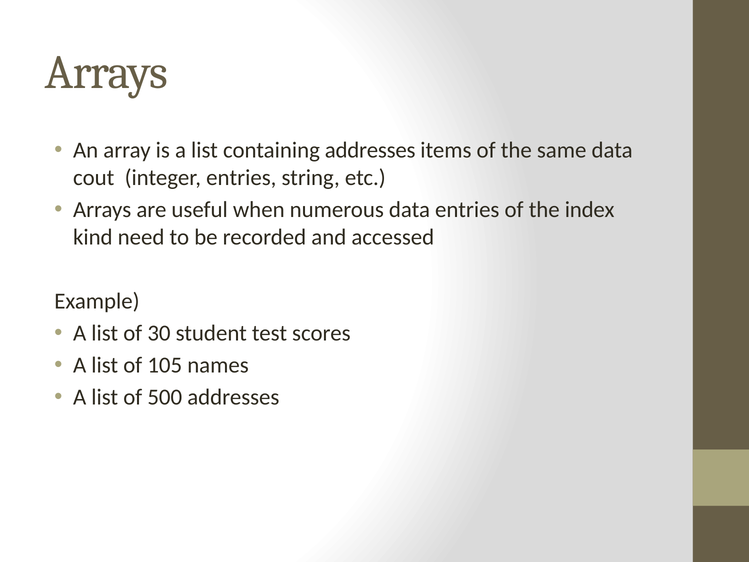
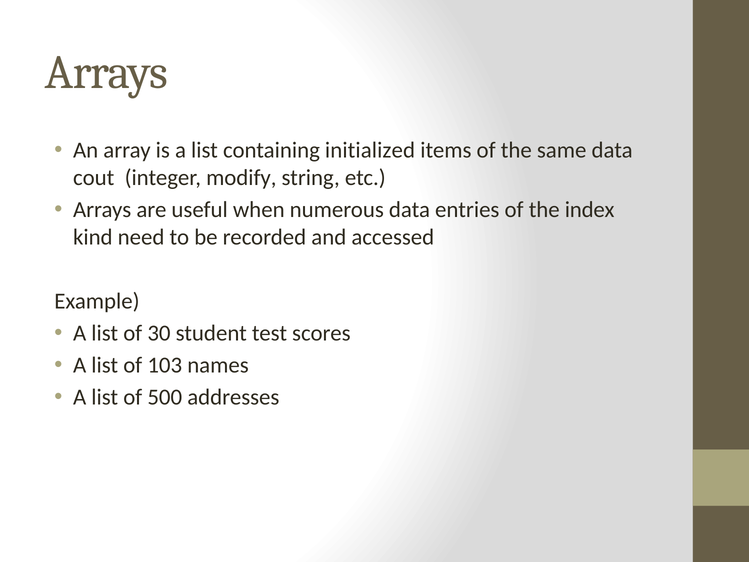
containing addresses: addresses -> initialized
integer entries: entries -> modify
105: 105 -> 103
